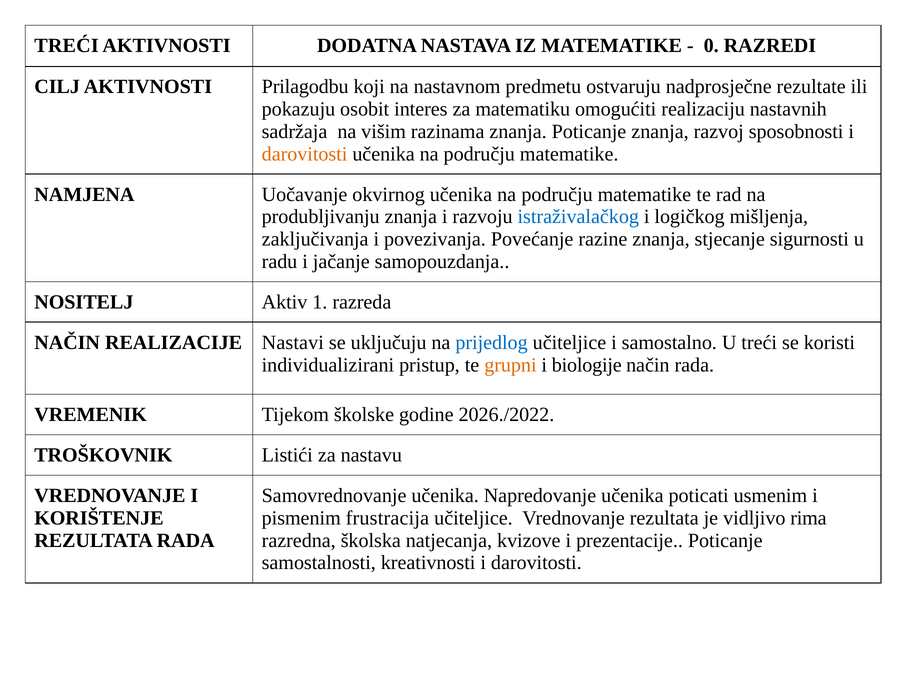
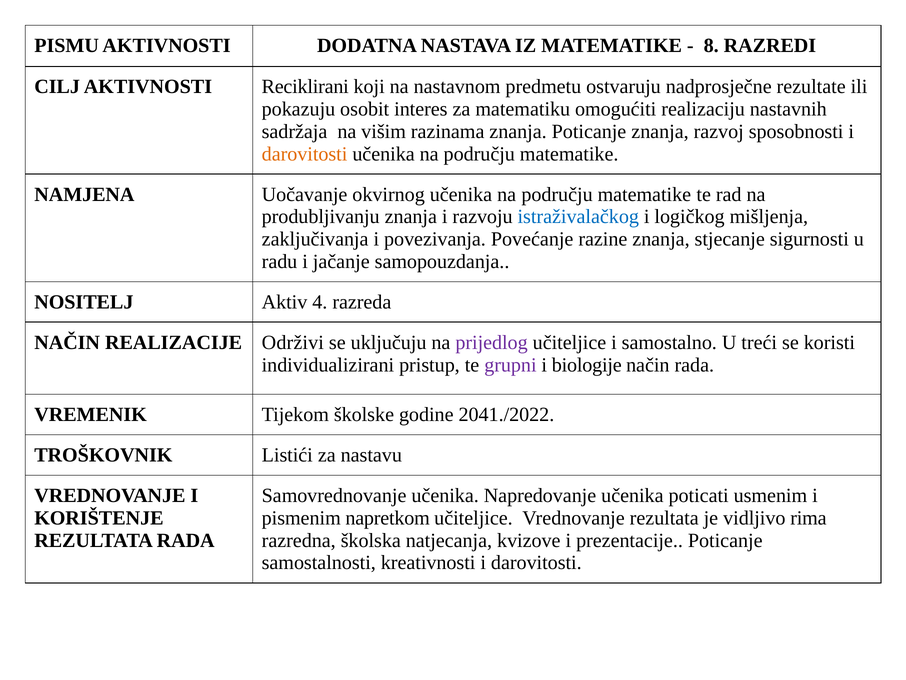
TREĆI at (67, 46): TREĆI -> PISMU
0: 0 -> 8
Prilagodbu: Prilagodbu -> Reciklirani
1: 1 -> 4
Nastavi: Nastavi -> Održivi
prijedlog colour: blue -> purple
grupni colour: orange -> purple
2026./2022: 2026./2022 -> 2041./2022
frustracija: frustracija -> napretkom
